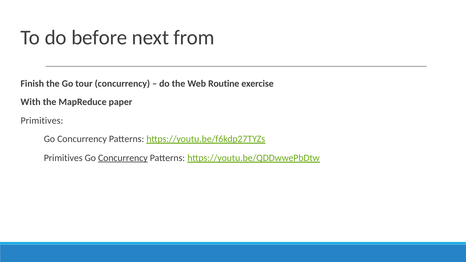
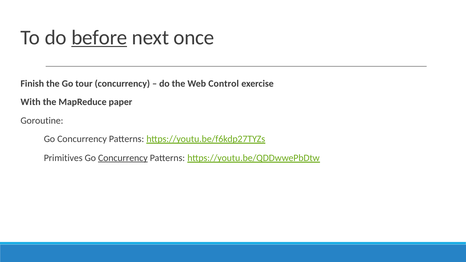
before underline: none -> present
from: from -> once
Routine: Routine -> Control
Primitives at (42, 121): Primitives -> Goroutine
